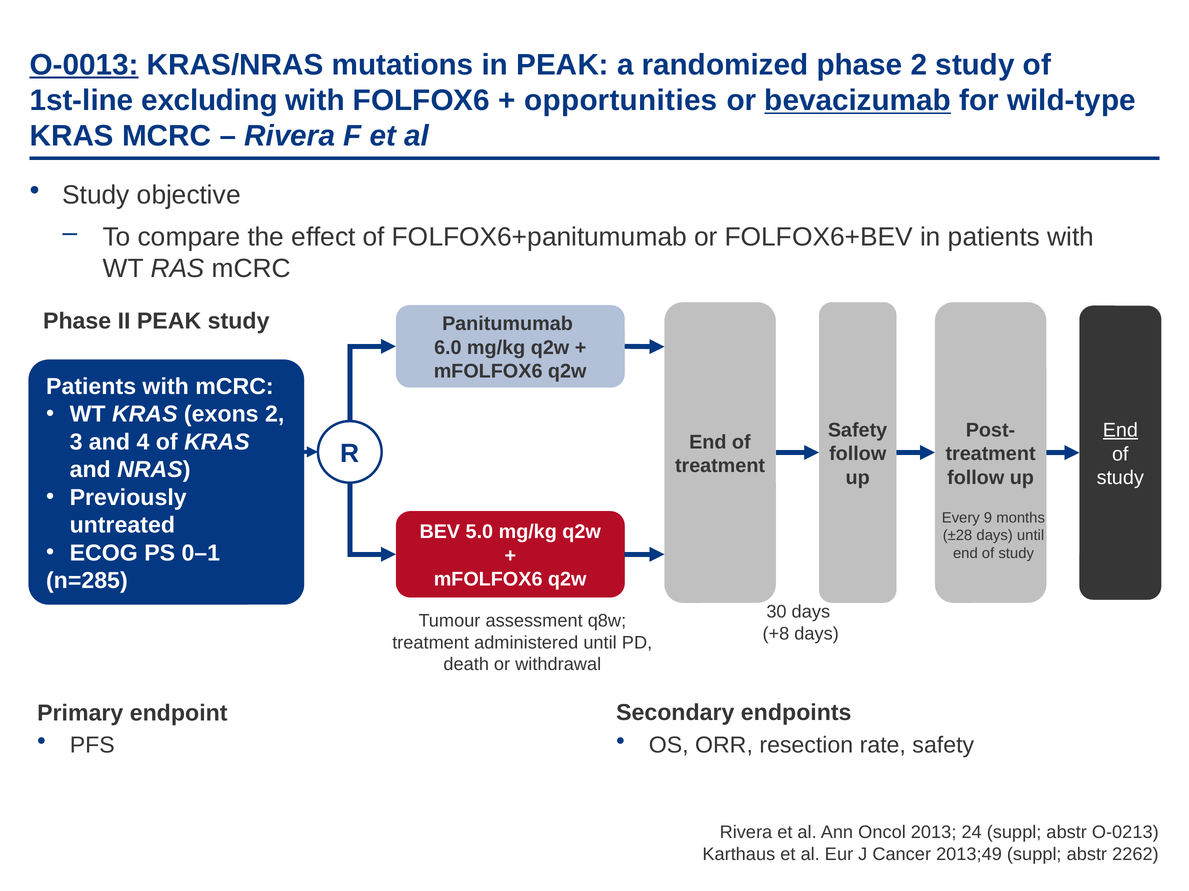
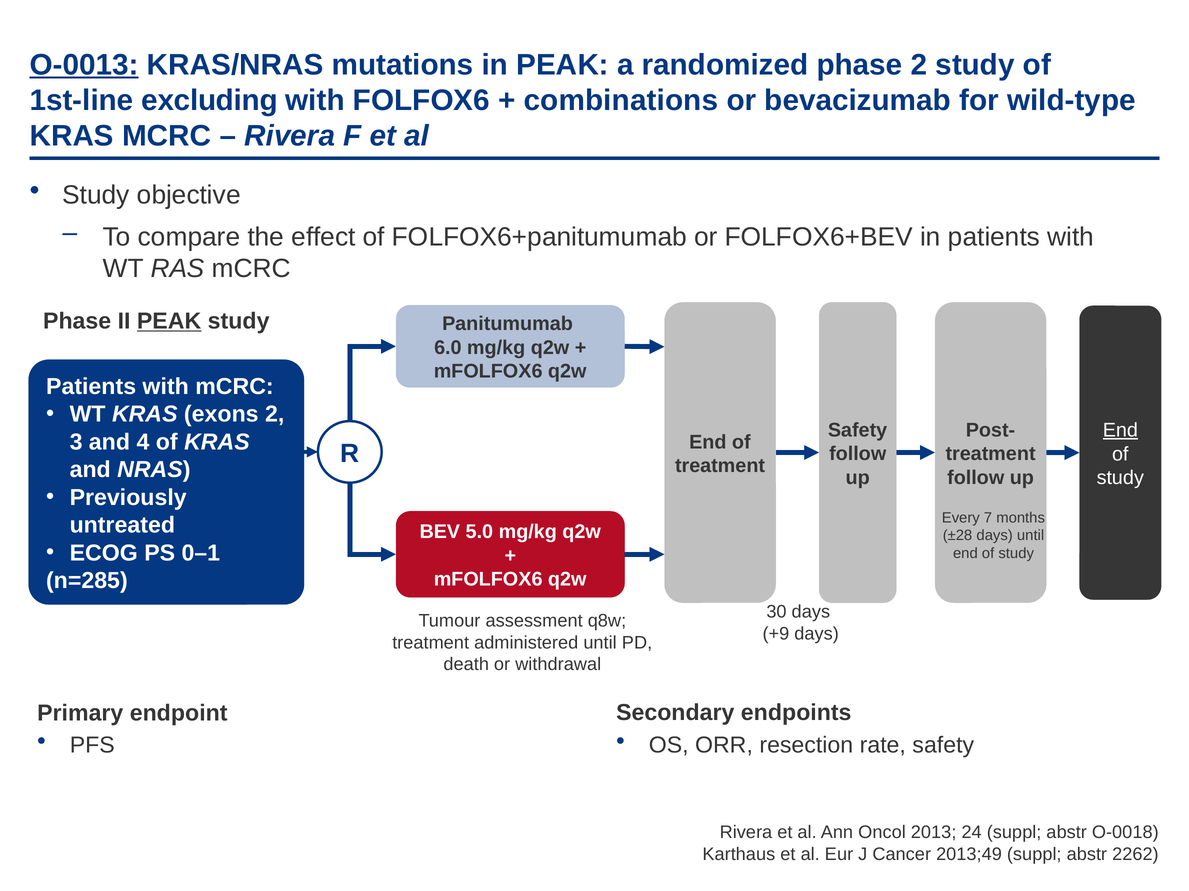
opportunities: opportunities -> combinations
bevacizumab underline: present -> none
PEAK at (169, 321) underline: none -> present
9: 9 -> 7
+8: +8 -> +9
O-0213: O-0213 -> O-0018
